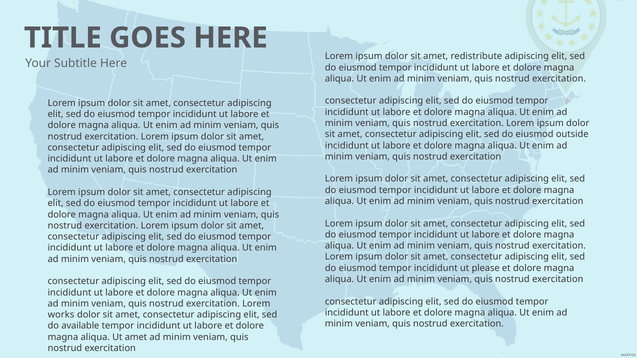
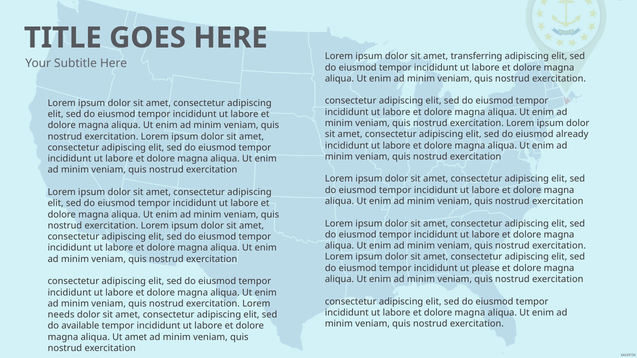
redistribute: redistribute -> transferring
outside: outside -> already
works: works -> needs
